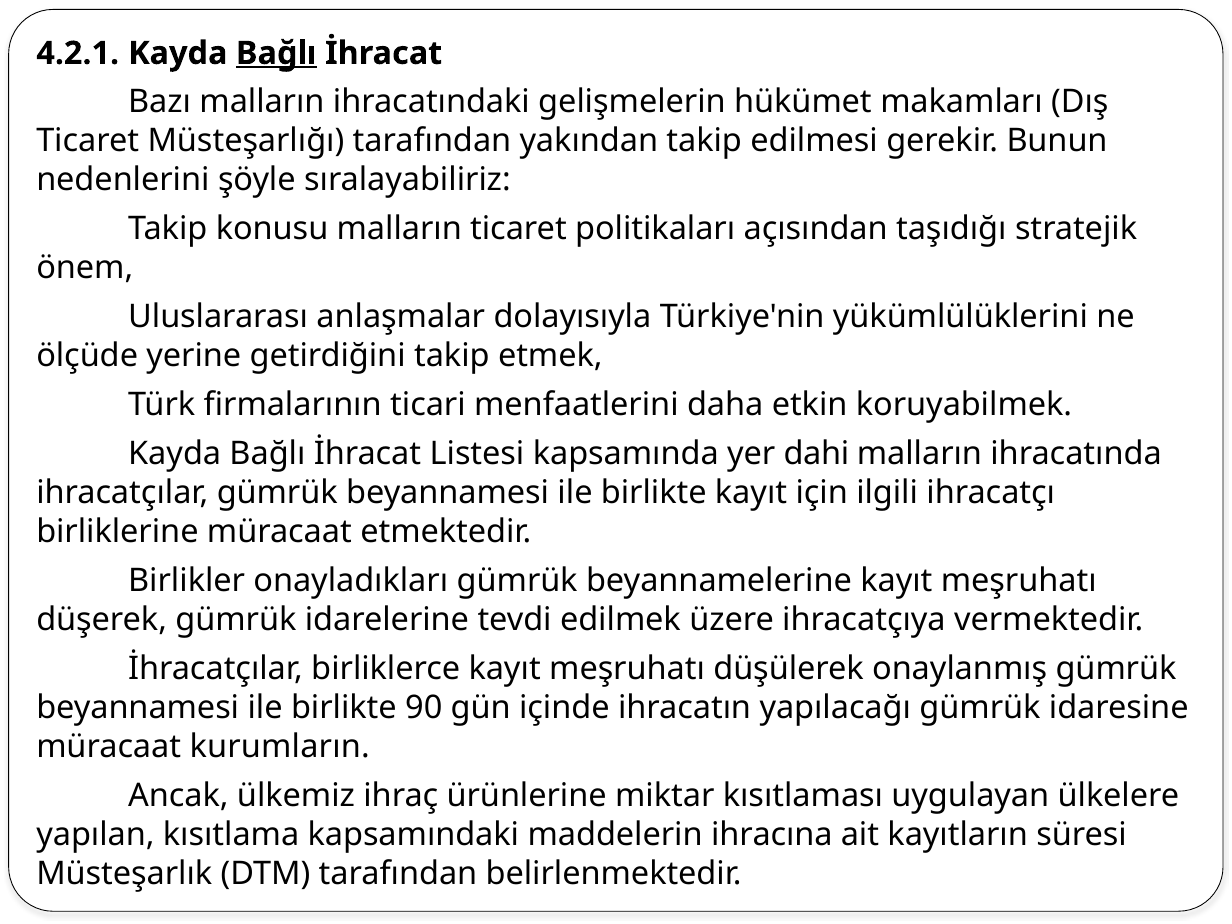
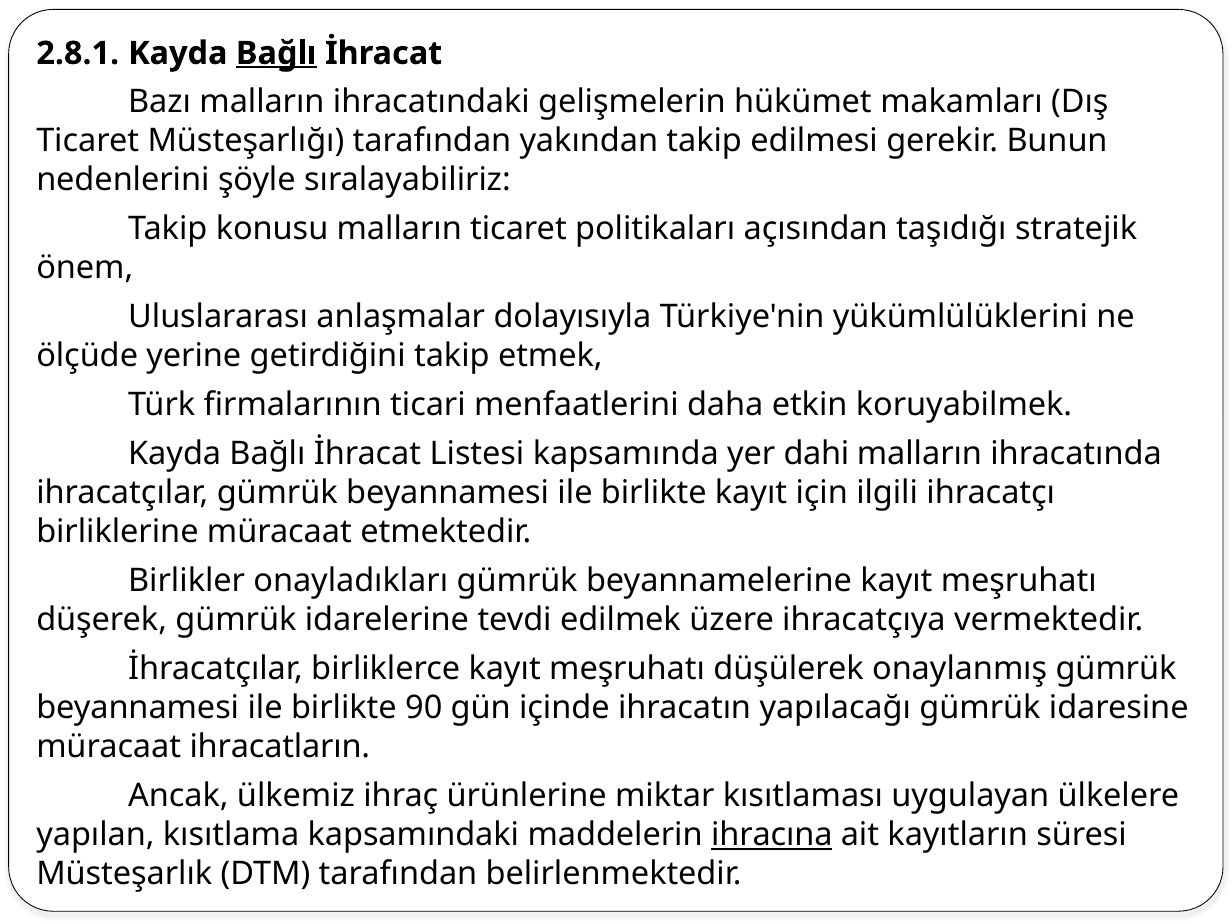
4.2.1: 4.2.1 -> 2.8.1
kurumların: kurumların -> ihracatların
ihracına underline: none -> present
